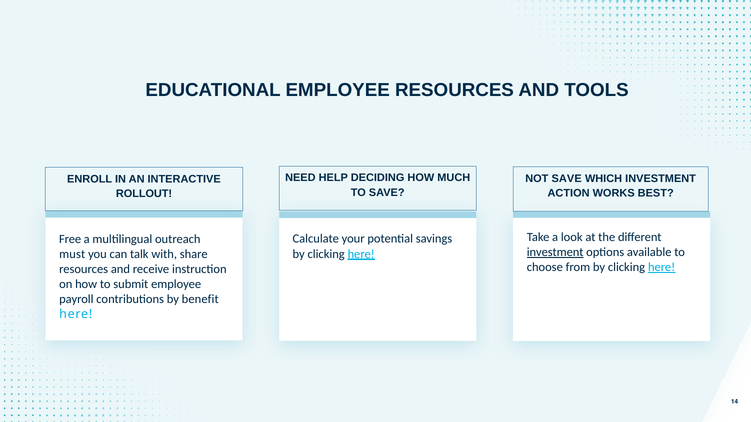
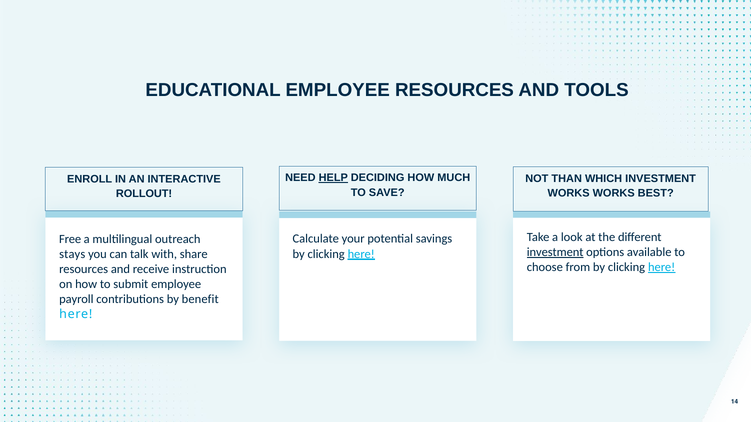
HELP underline: none -> present
NOT SAVE: SAVE -> THAN
ACTION at (569, 193): ACTION -> WORKS
must: must -> stays
